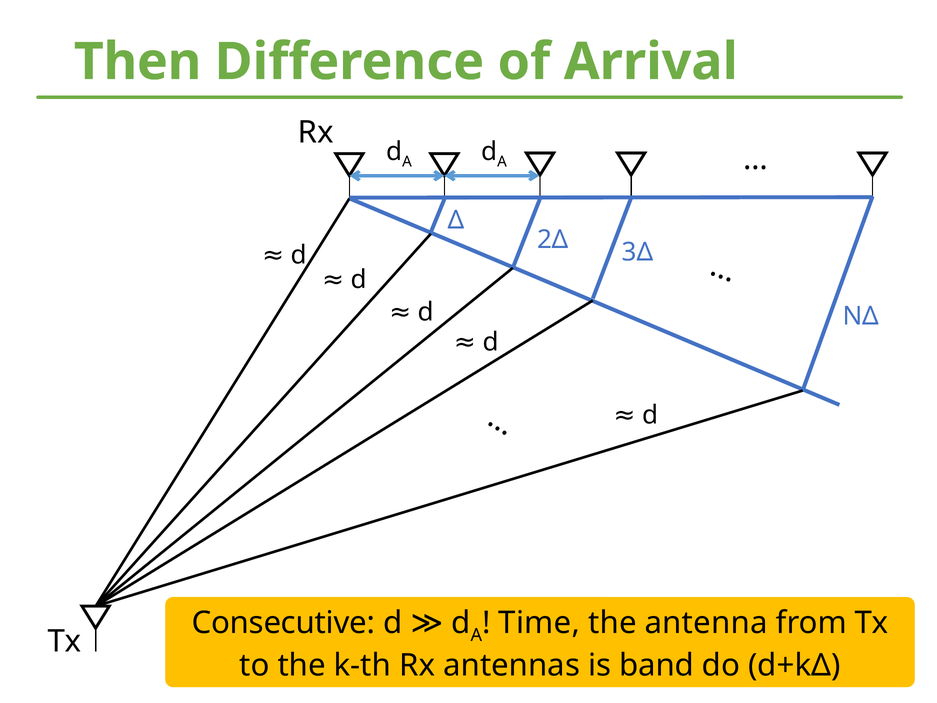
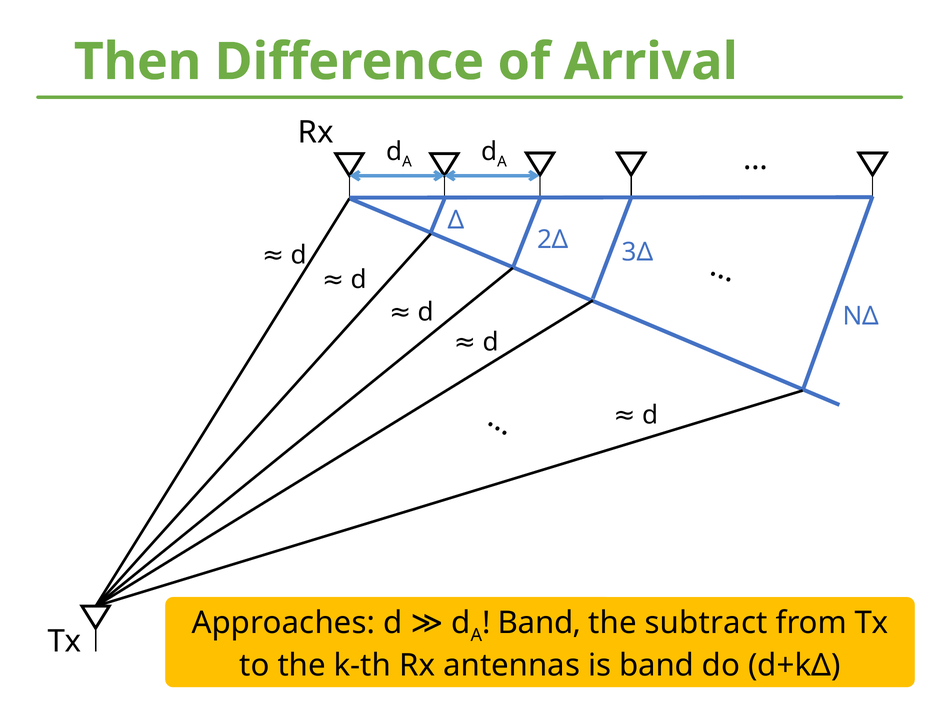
Time at (539, 623): Time -> Band
antenna: antenna -> subtract
Consecutive: Consecutive -> Approaches
